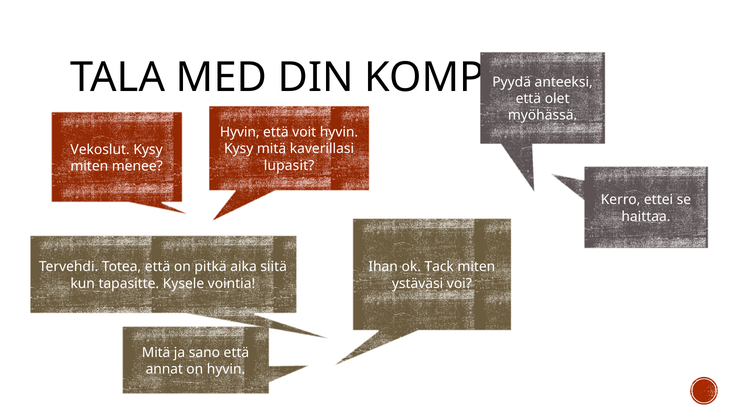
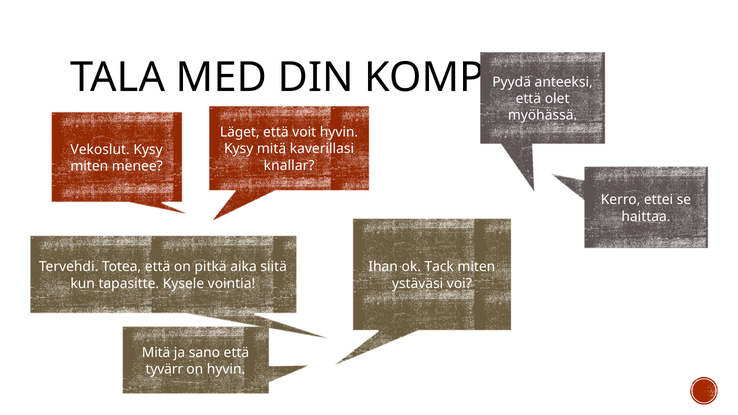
Hyvin at (240, 132): Hyvin -> Läget
lupasit: lupasit -> knallar
annat: annat -> tyvärr
